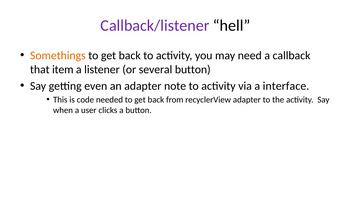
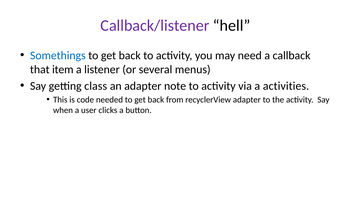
Somethings colour: orange -> blue
several button: button -> menus
even: even -> class
interface: interface -> activities
